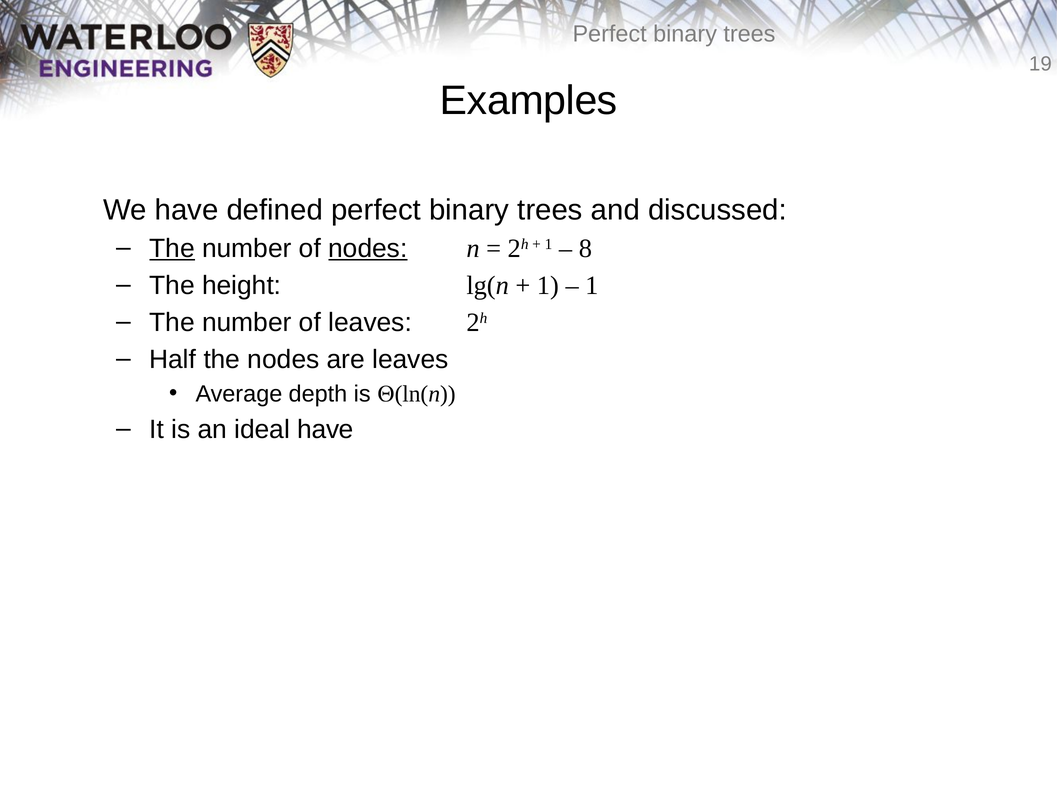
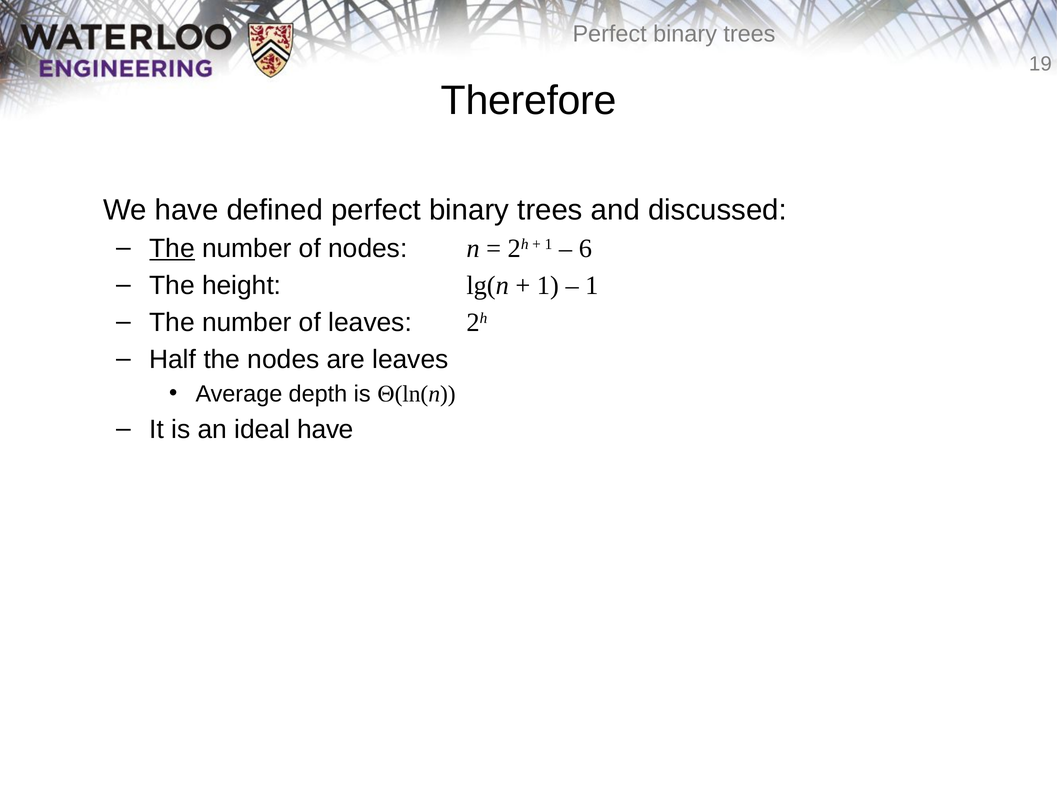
Examples: Examples -> Therefore
nodes at (368, 248) underline: present -> none
8: 8 -> 6
